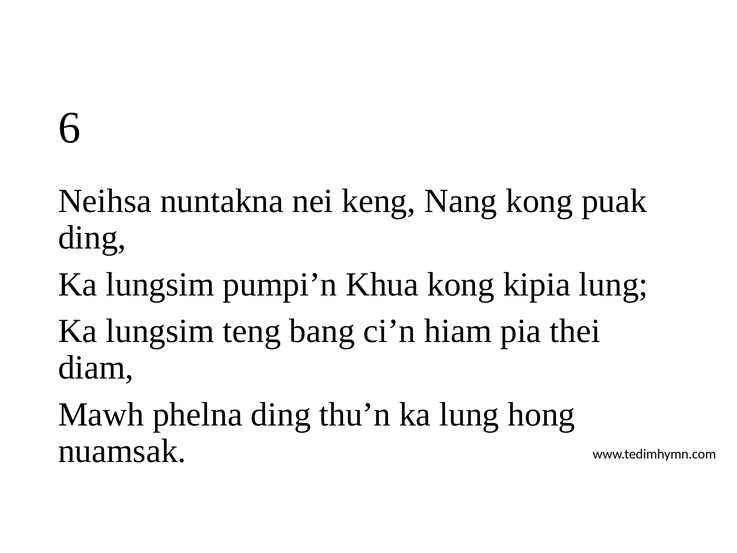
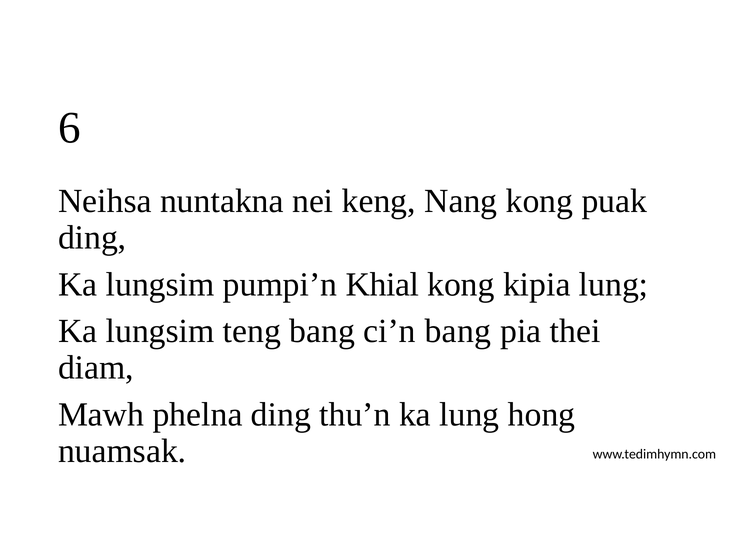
Khua: Khua -> Khial
ci’n hiam: hiam -> bang
